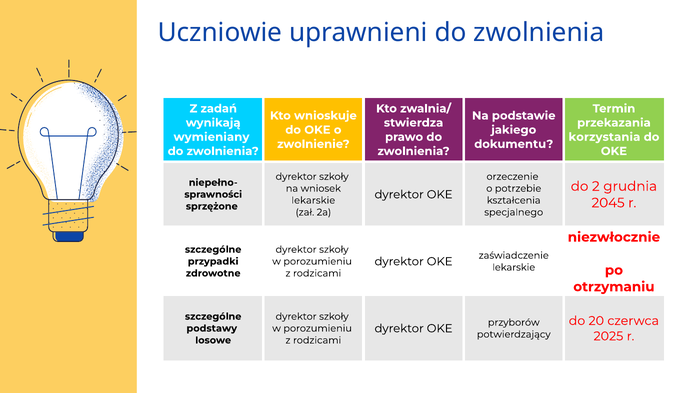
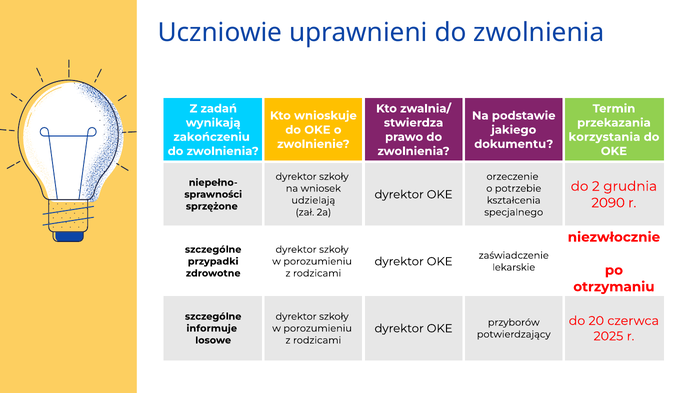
wymieniany: wymieniany -> zakończeniu
lekarskie at (313, 200): lekarskie -> udzielają
2045: 2045 -> 2090
podstawy: podstawy -> informuje
